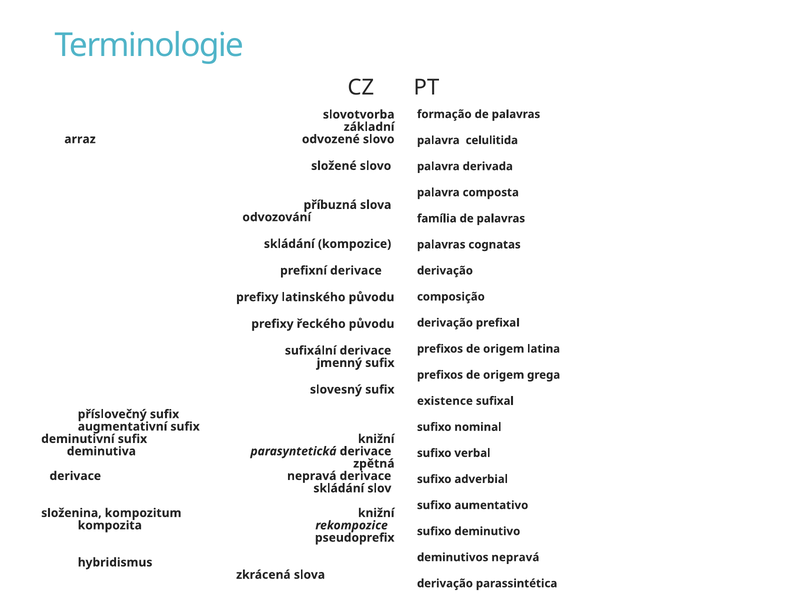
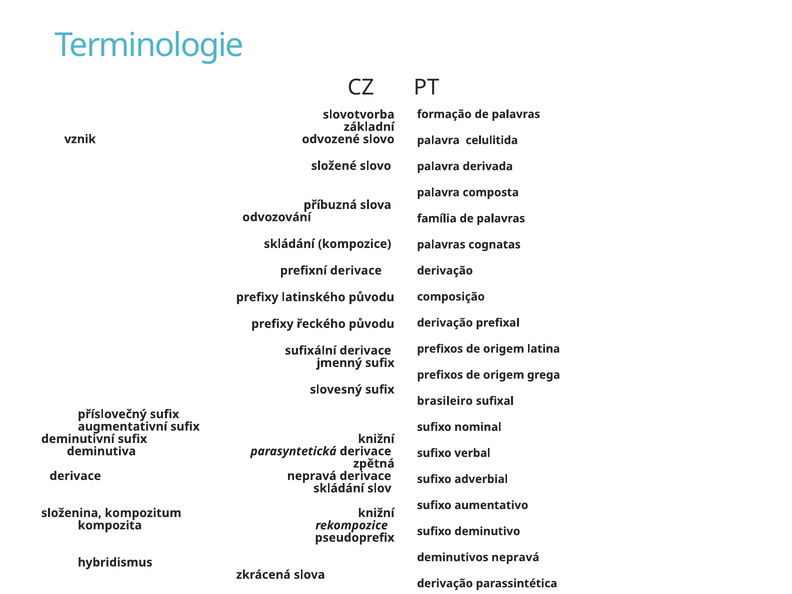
arraz: arraz -> vznik
existence: existence -> brasileiro
